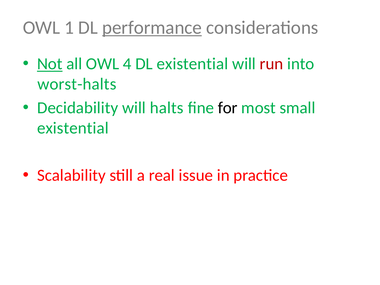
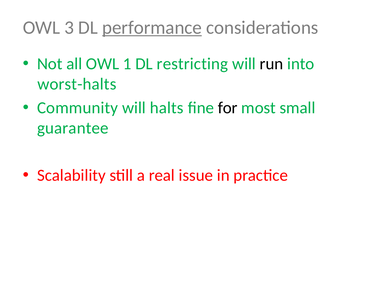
1: 1 -> 3
Not underline: present -> none
4: 4 -> 1
DL existential: existential -> restricting
run colour: red -> black
Decidability: Decidability -> Community
existential at (73, 128): existential -> guarantee
